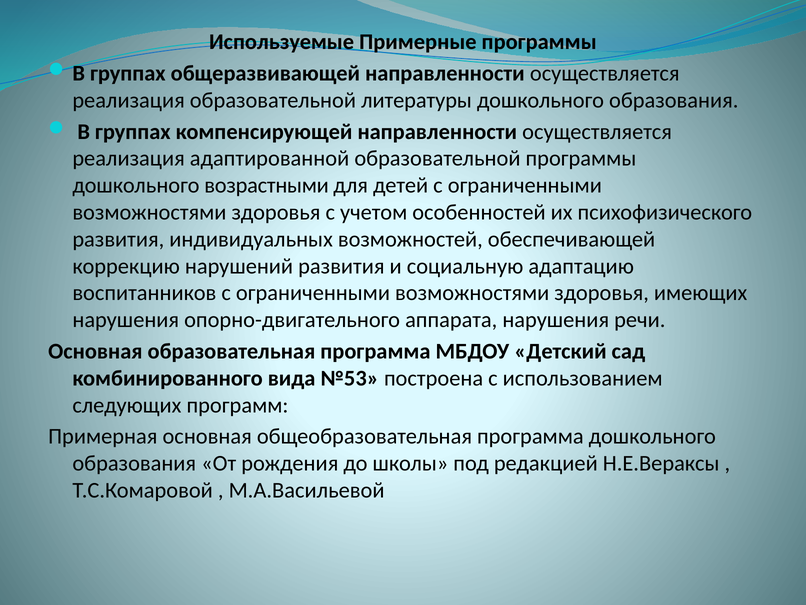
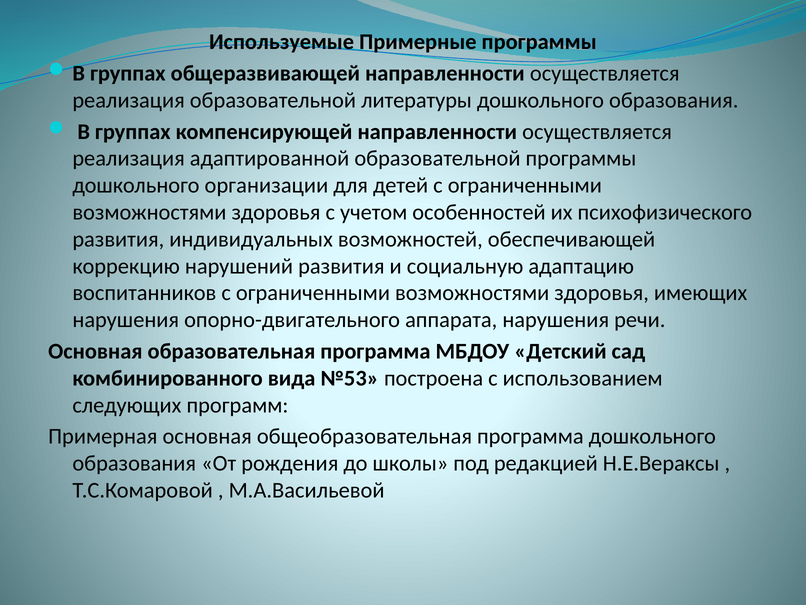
возрастными: возрастными -> организации
